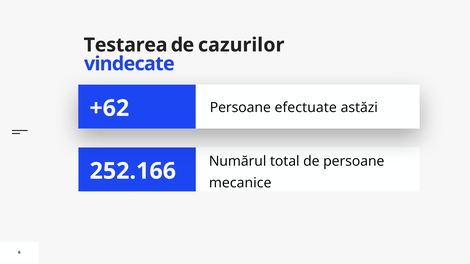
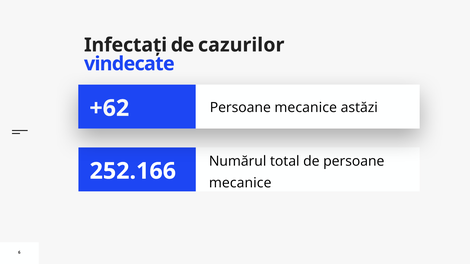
Testarea: Testarea -> Infectați
efectuate at (306, 108): efectuate -> mecanice
